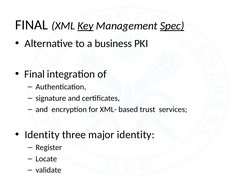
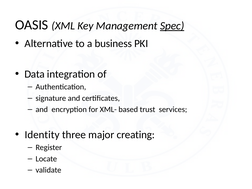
FINAL at (32, 25): FINAL -> OASIS
Key underline: present -> none
Final at (35, 74): Final -> Data
major identity: identity -> creating
